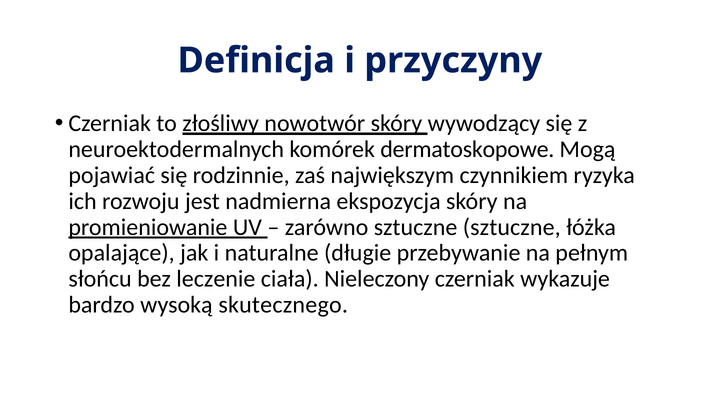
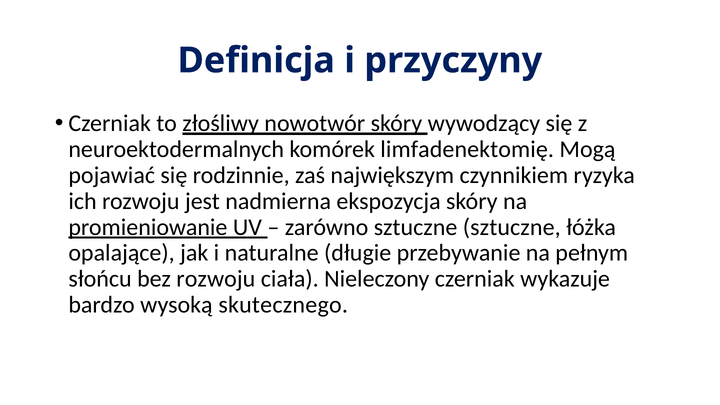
dermatoskopowe: dermatoskopowe -> limfadenektomię
bez leczenie: leczenie -> rozwoju
